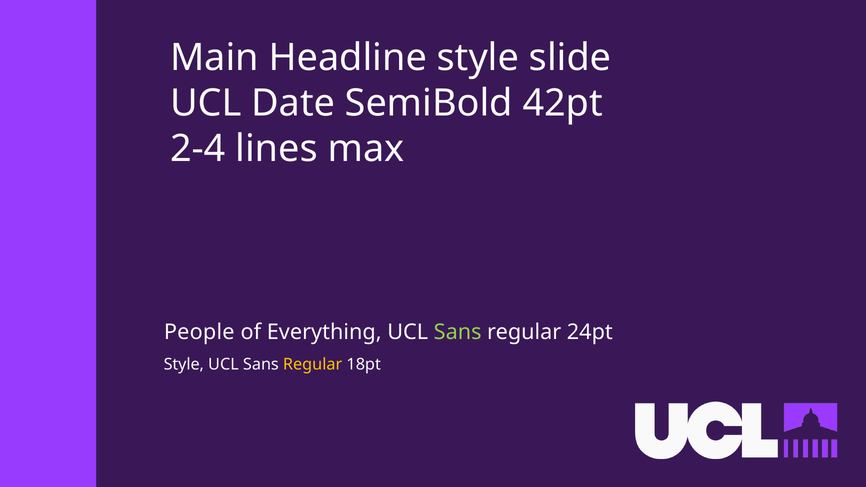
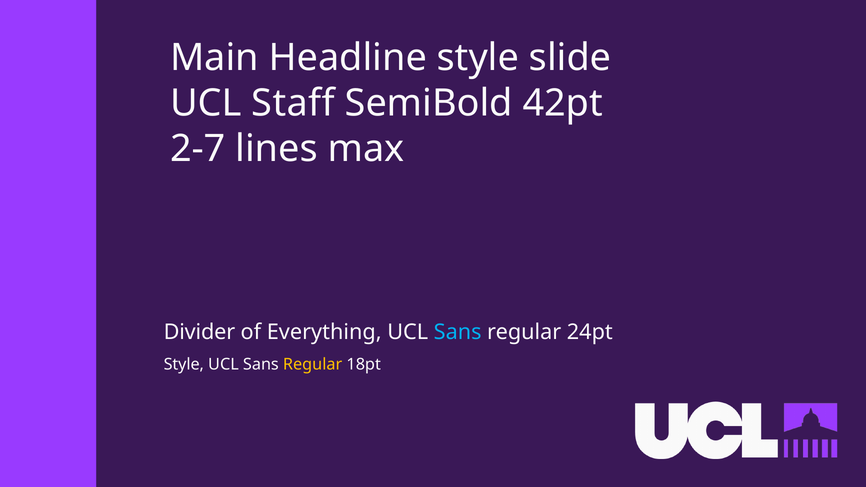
Date: Date -> Staff
2-4: 2-4 -> 2-7
People: People -> Divider
Sans at (458, 332) colour: light green -> light blue
